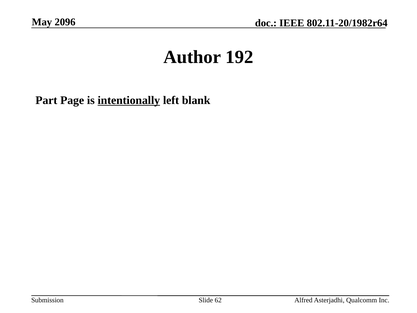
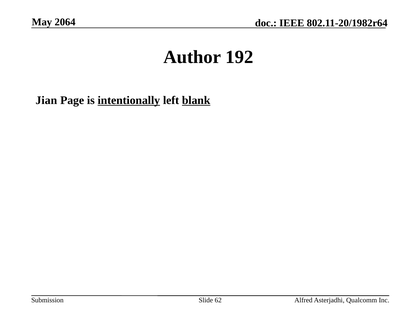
2096: 2096 -> 2064
Part: Part -> Jian
blank underline: none -> present
